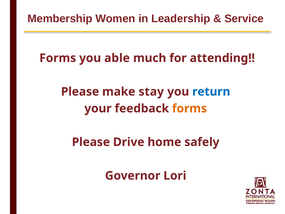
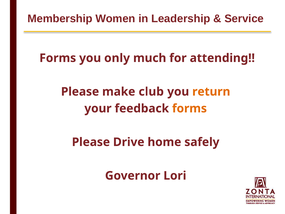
able: able -> only
stay: stay -> club
return colour: blue -> orange
